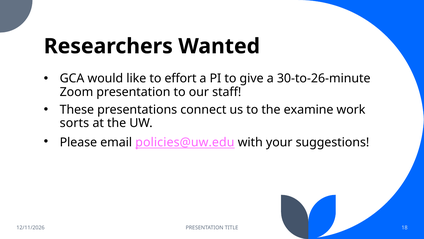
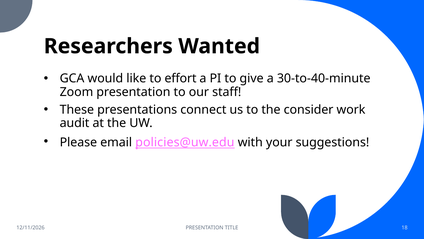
30-to-26-minute: 30-to-26-minute -> 30-to-40-minute
examine: examine -> consider
sorts: sorts -> audit
